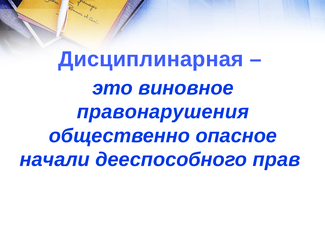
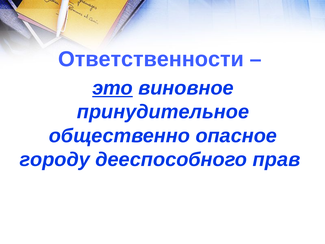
Дисциплинарная: Дисциплинарная -> Ответственности
это underline: none -> present
правонарушения: правонарушения -> принудительное
начали: начали -> городу
